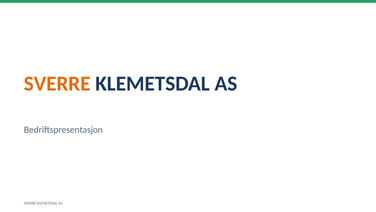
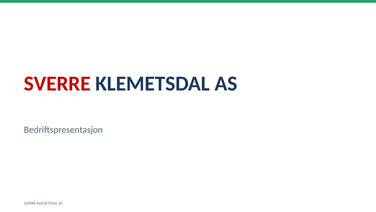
SVERRE at (57, 83) colour: orange -> red
